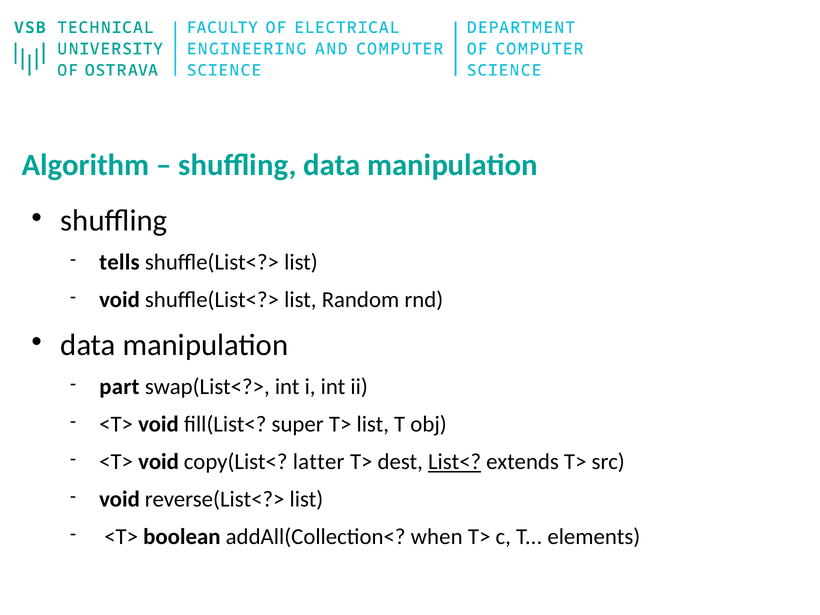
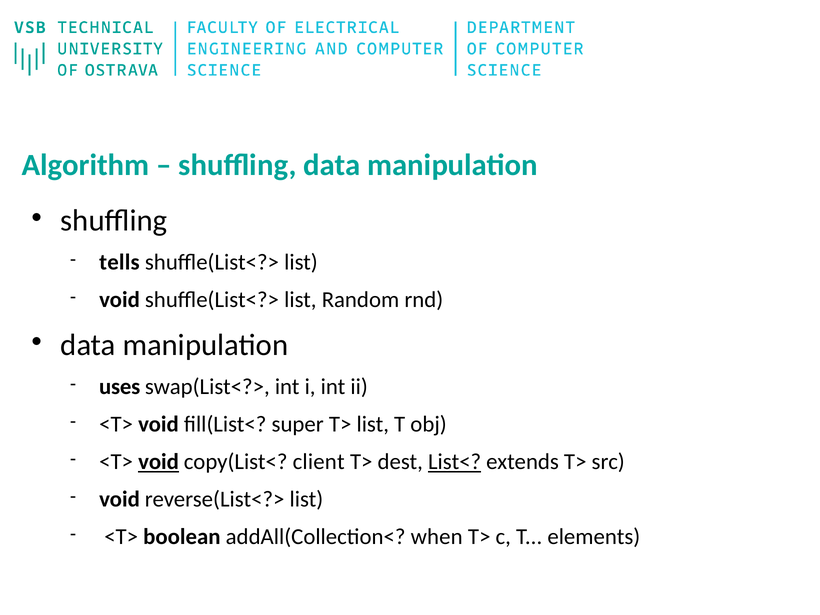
part: part -> uses
void at (159, 462) underline: none -> present
latter: latter -> client
